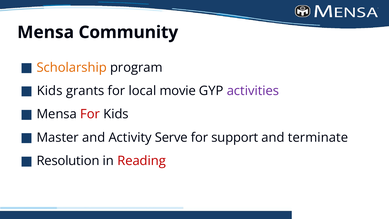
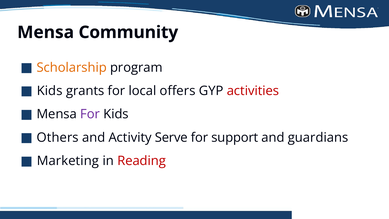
movie: movie -> offers
activities colour: purple -> red
For at (90, 114) colour: red -> purple
Master: Master -> Others
terminate: terminate -> guardians
Resolution: Resolution -> Marketing
